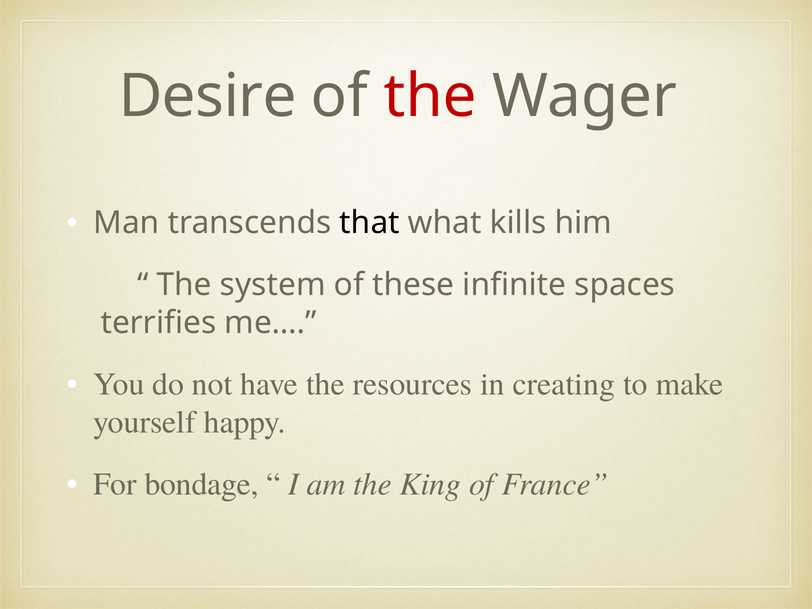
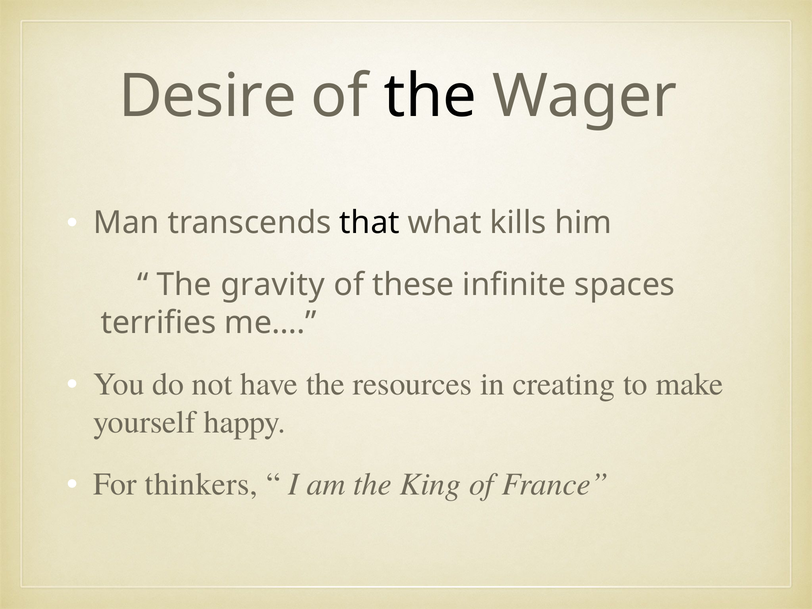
the at (430, 96) colour: red -> black
system: system -> gravity
bondage: bondage -> thinkers
